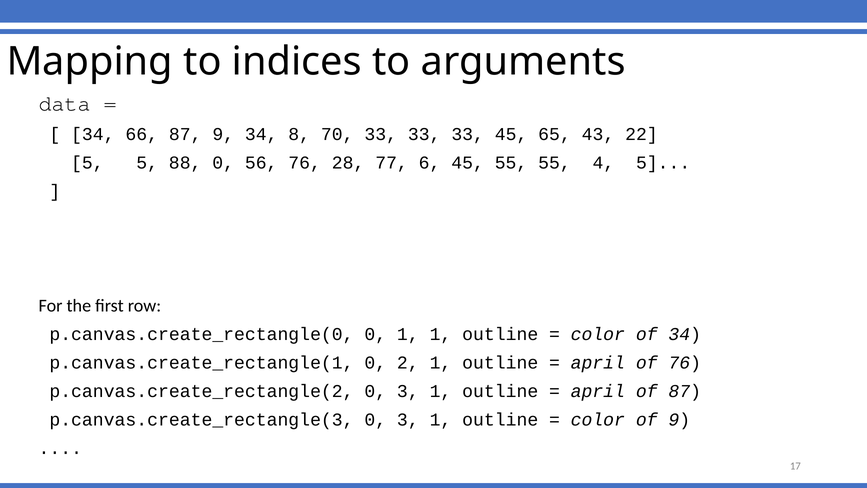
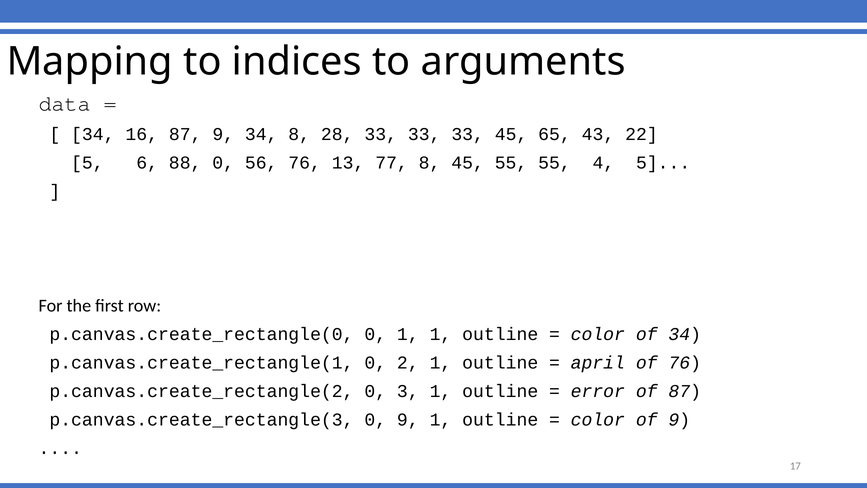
66: 66 -> 16
70: 70 -> 28
5 5: 5 -> 6
28: 28 -> 13
77 6: 6 -> 8
april at (598, 391): april -> error
p.canvas.create_rectangle(3 0 3: 3 -> 9
